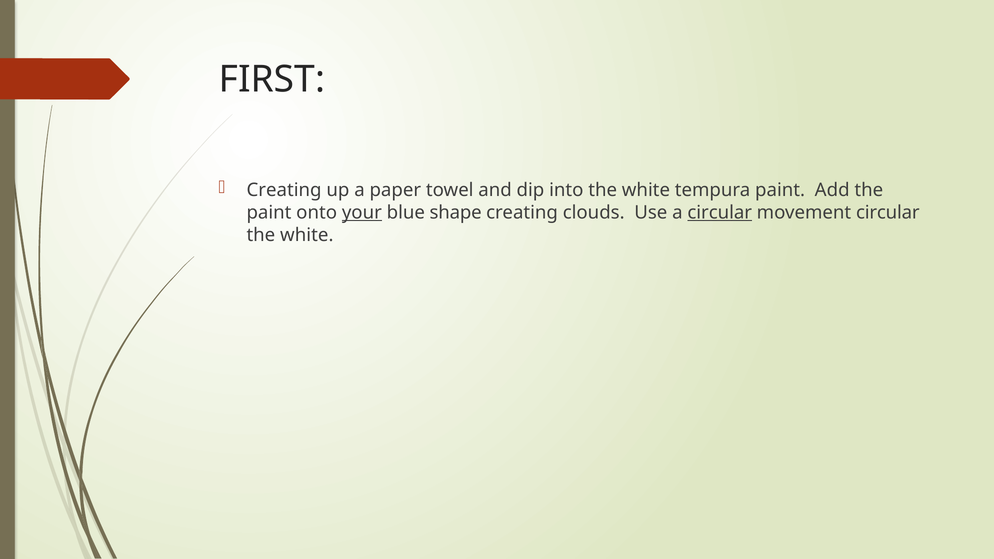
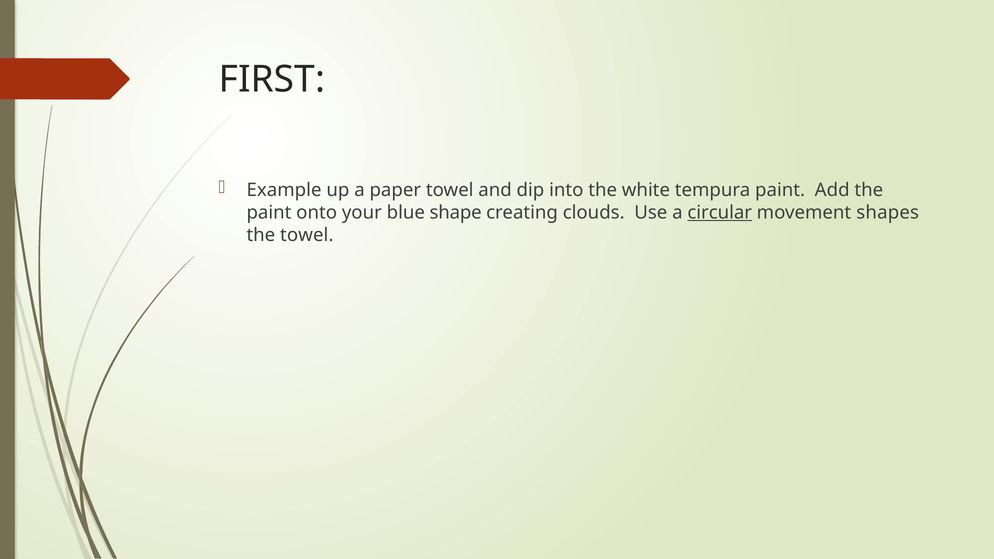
Creating at (284, 190): Creating -> Example
your underline: present -> none
movement circular: circular -> shapes
white at (307, 235): white -> towel
